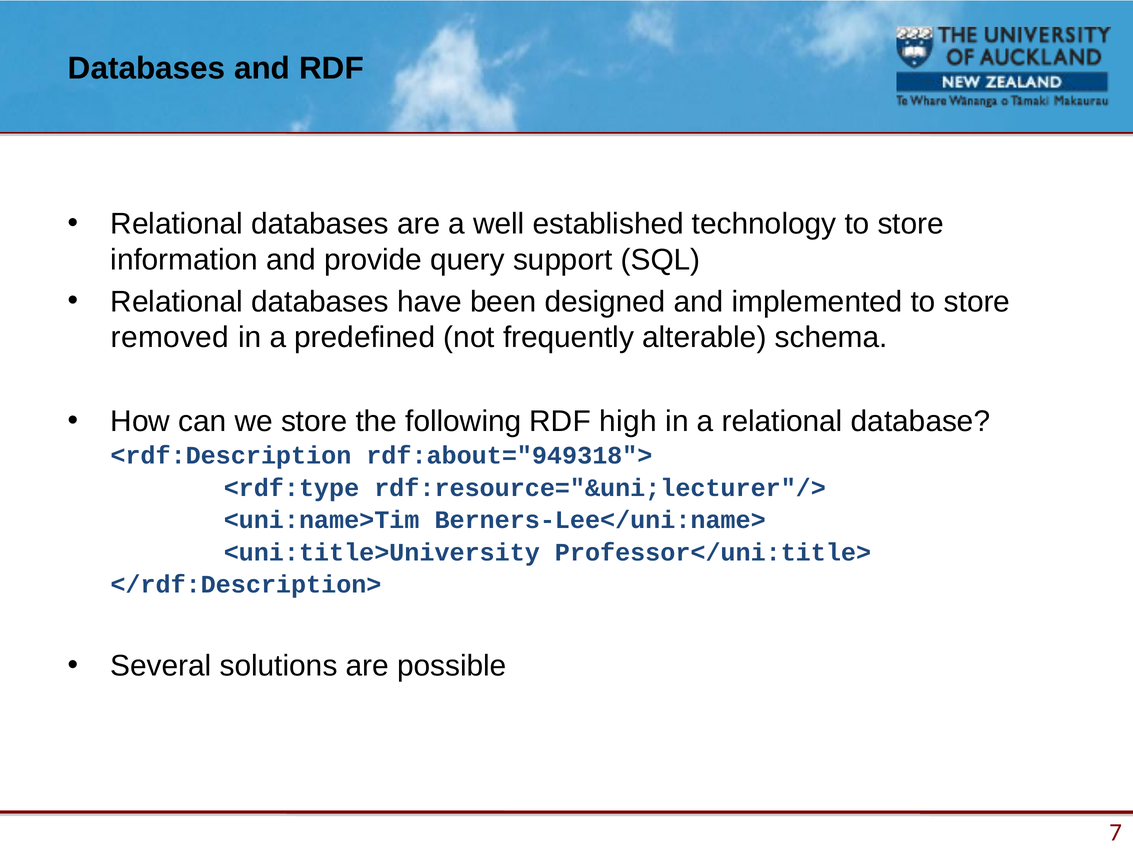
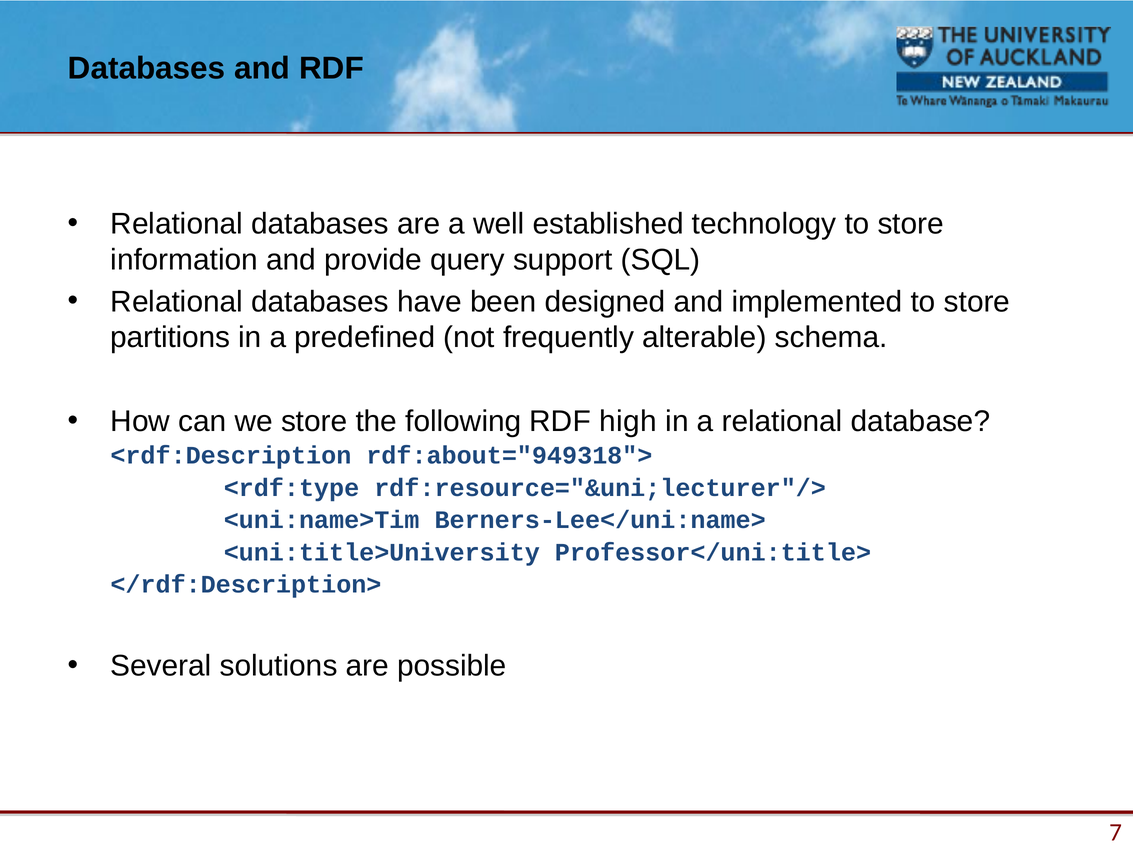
removed: removed -> partitions
